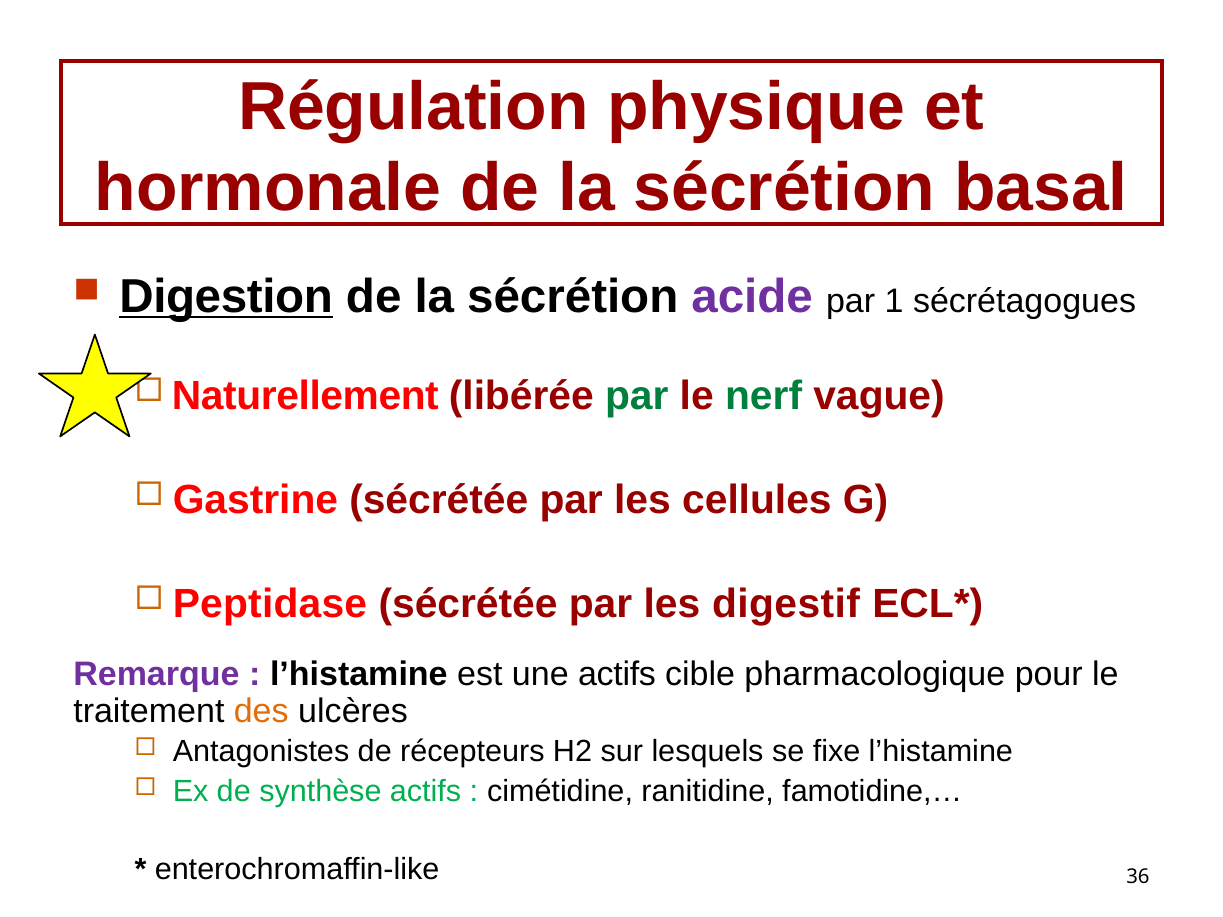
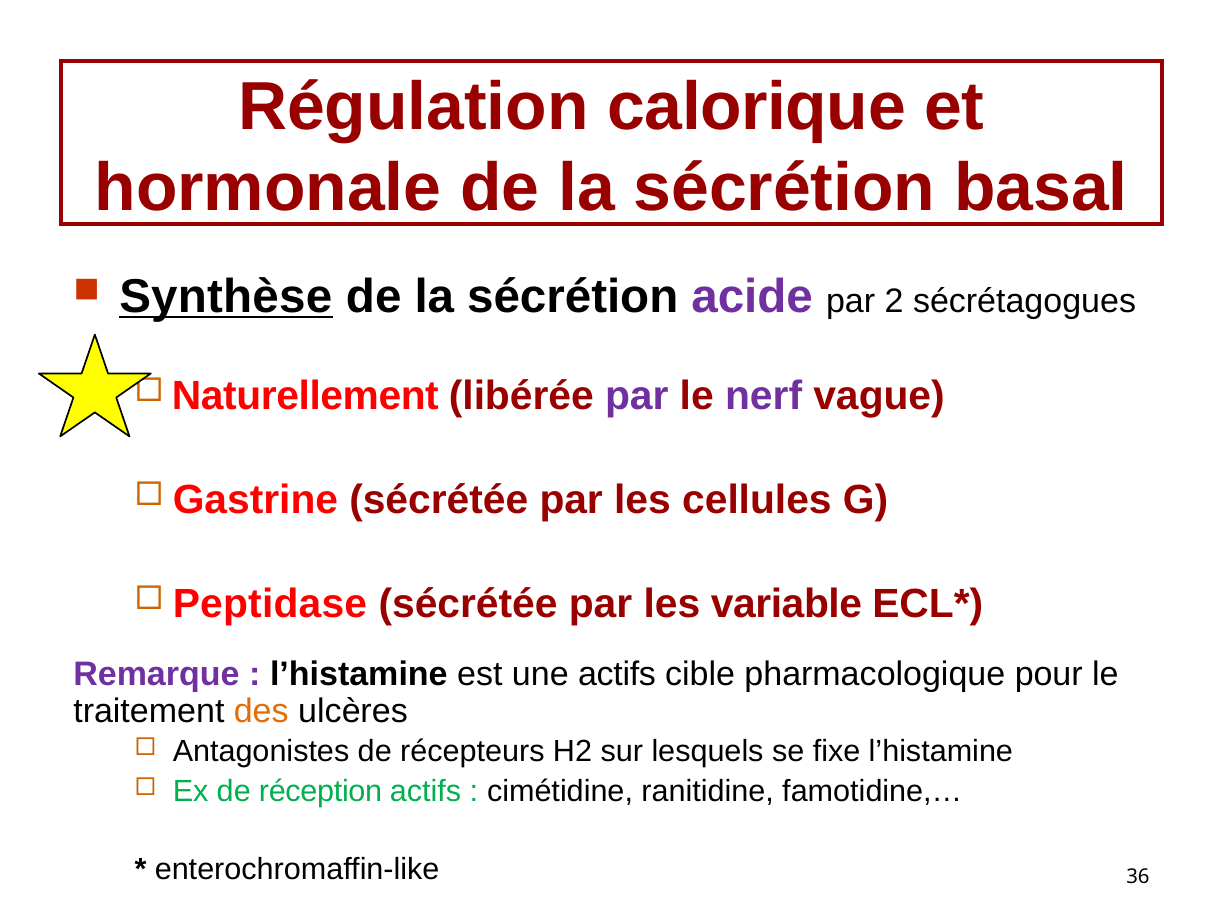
physique: physique -> calorique
Digestion: Digestion -> Synthèse
1: 1 -> 2
par at (637, 396) colour: green -> purple
nerf colour: green -> purple
digestif: digestif -> variable
synthèse: synthèse -> réception
